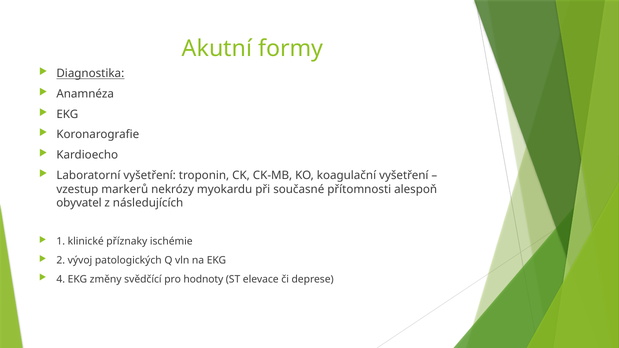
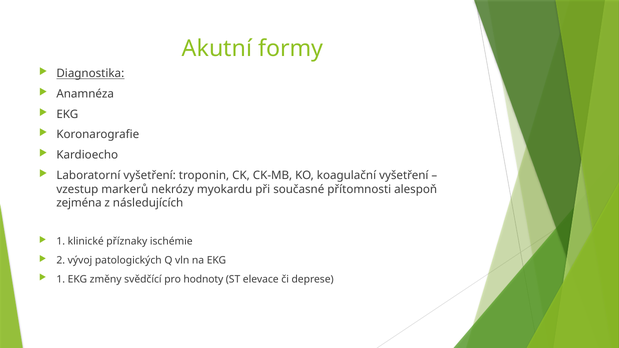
obyvatel: obyvatel -> zejména
4 at (61, 279): 4 -> 1
